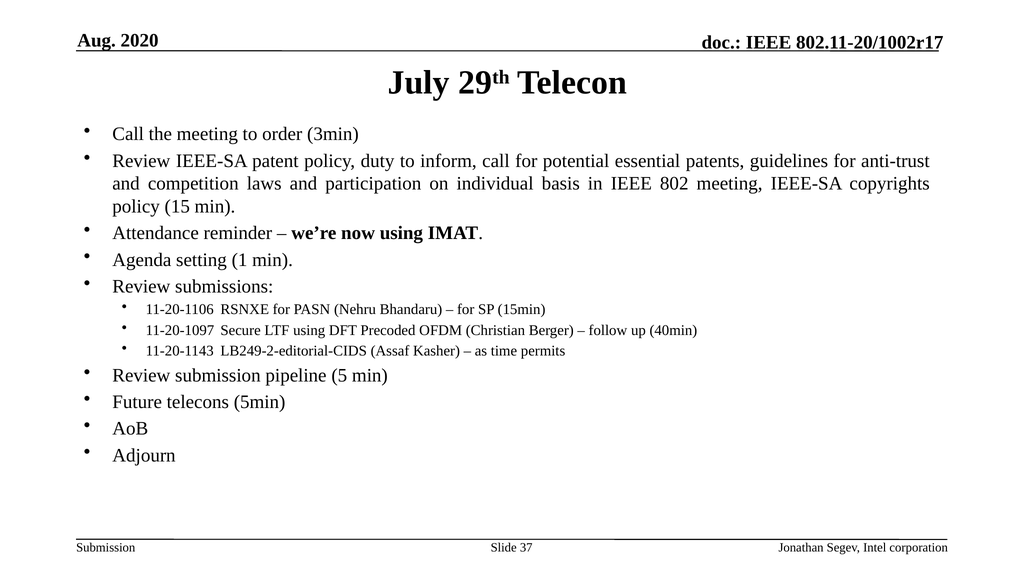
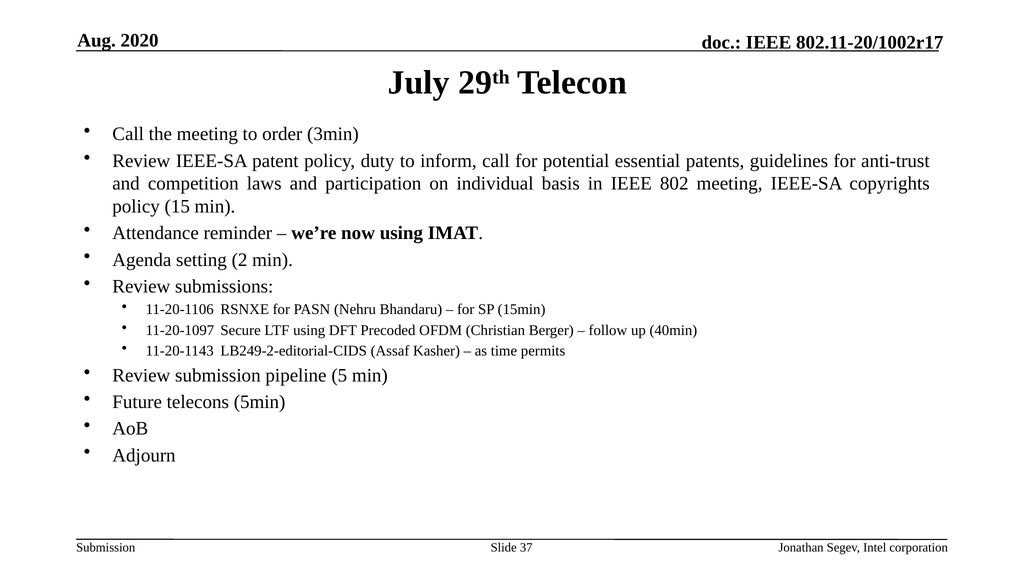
1: 1 -> 2
